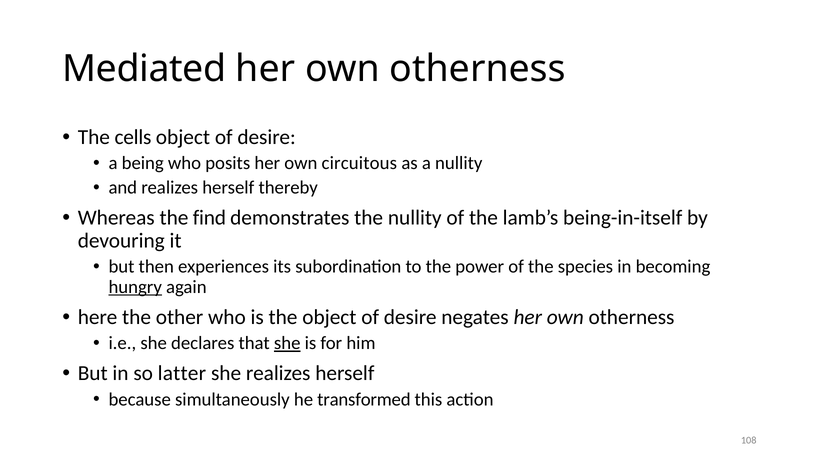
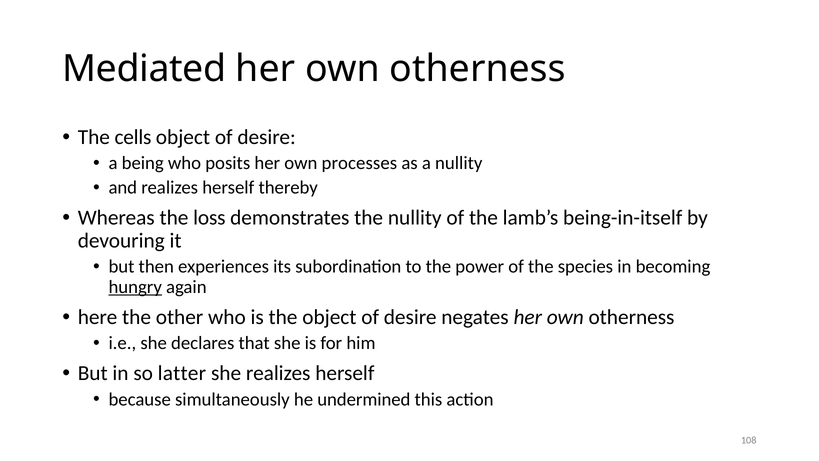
circuitous: circuitous -> processes
find: find -> loss
she at (287, 343) underline: present -> none
transformed: transformed -> undermined
